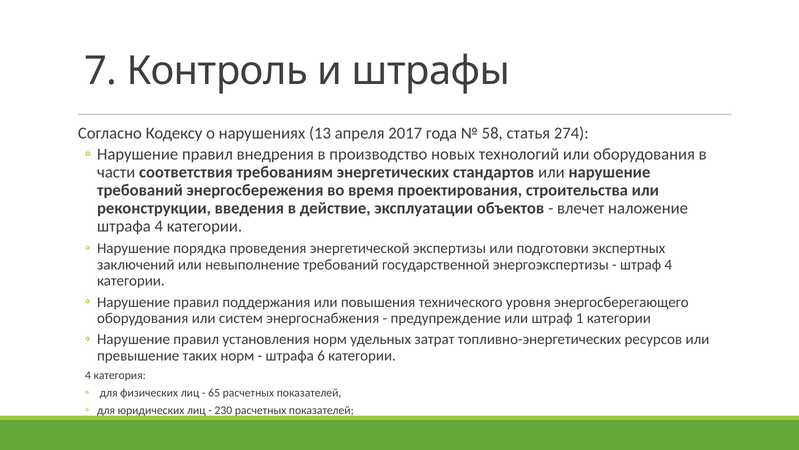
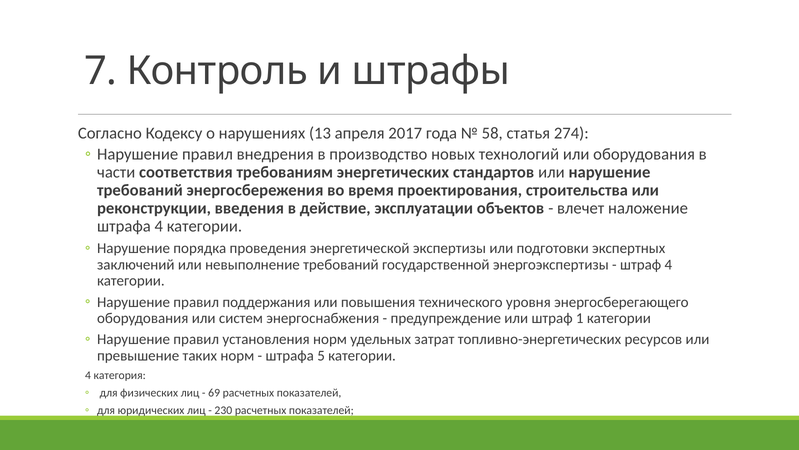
6: 6 -> 5
65: 65 -> 69
